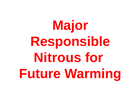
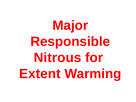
Future: Future -> Extent
